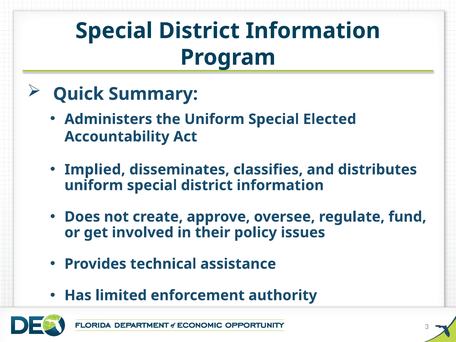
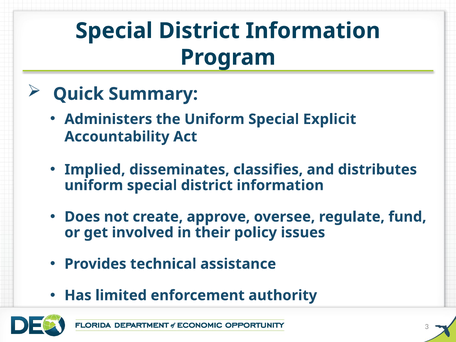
Elected: Elected -> Explicit
